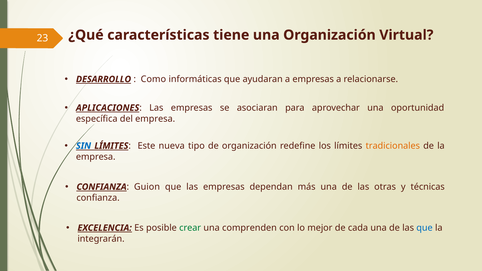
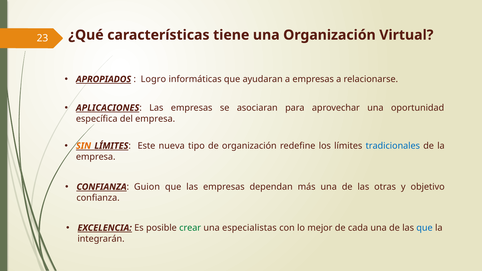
DESARROLLO: DESARROLLO -> APROPIADOS
Como: Como -> Logro
SIN colour: blue -> orange
tradicionales colour: orange -> blue
técnicas: técnicas -> objetivo
comprenden: comprenden -> especialistas
